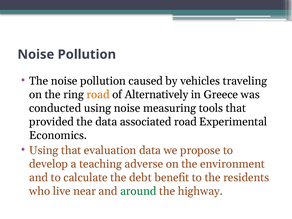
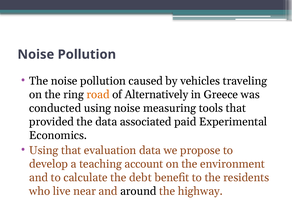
associated road: road -> paid
adverse: adverse -> account
around colour: green -> black
